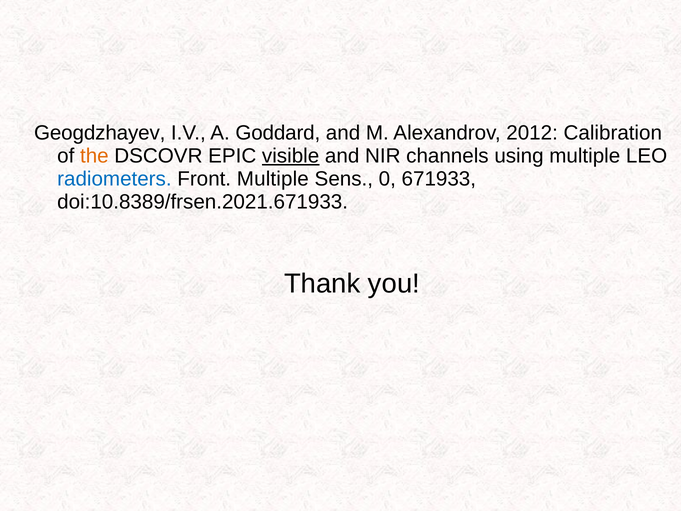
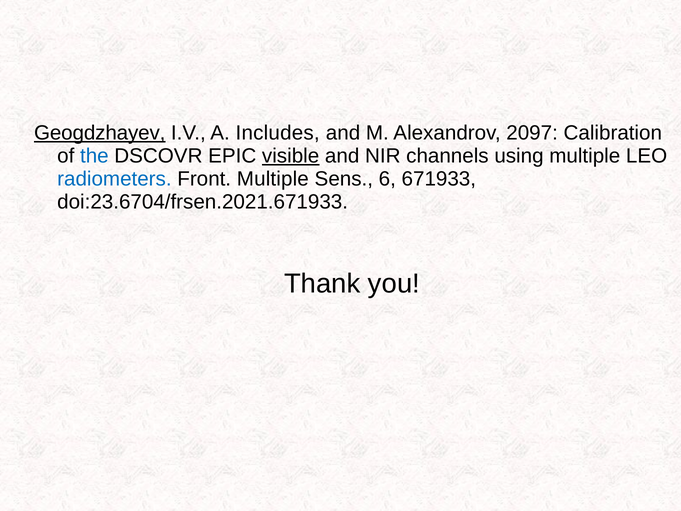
Geogdzhayev underline: none -> present
Goddard: Goddard -> Includes
2012: 2012 -> 2097
the colour: orange -> blue
0: 0 -> 6
doi:10.8389/frsen.2021.671933: doi:10.8389/frsen.2021.671933 -> doi:23.6704/frsen.2021.671933
